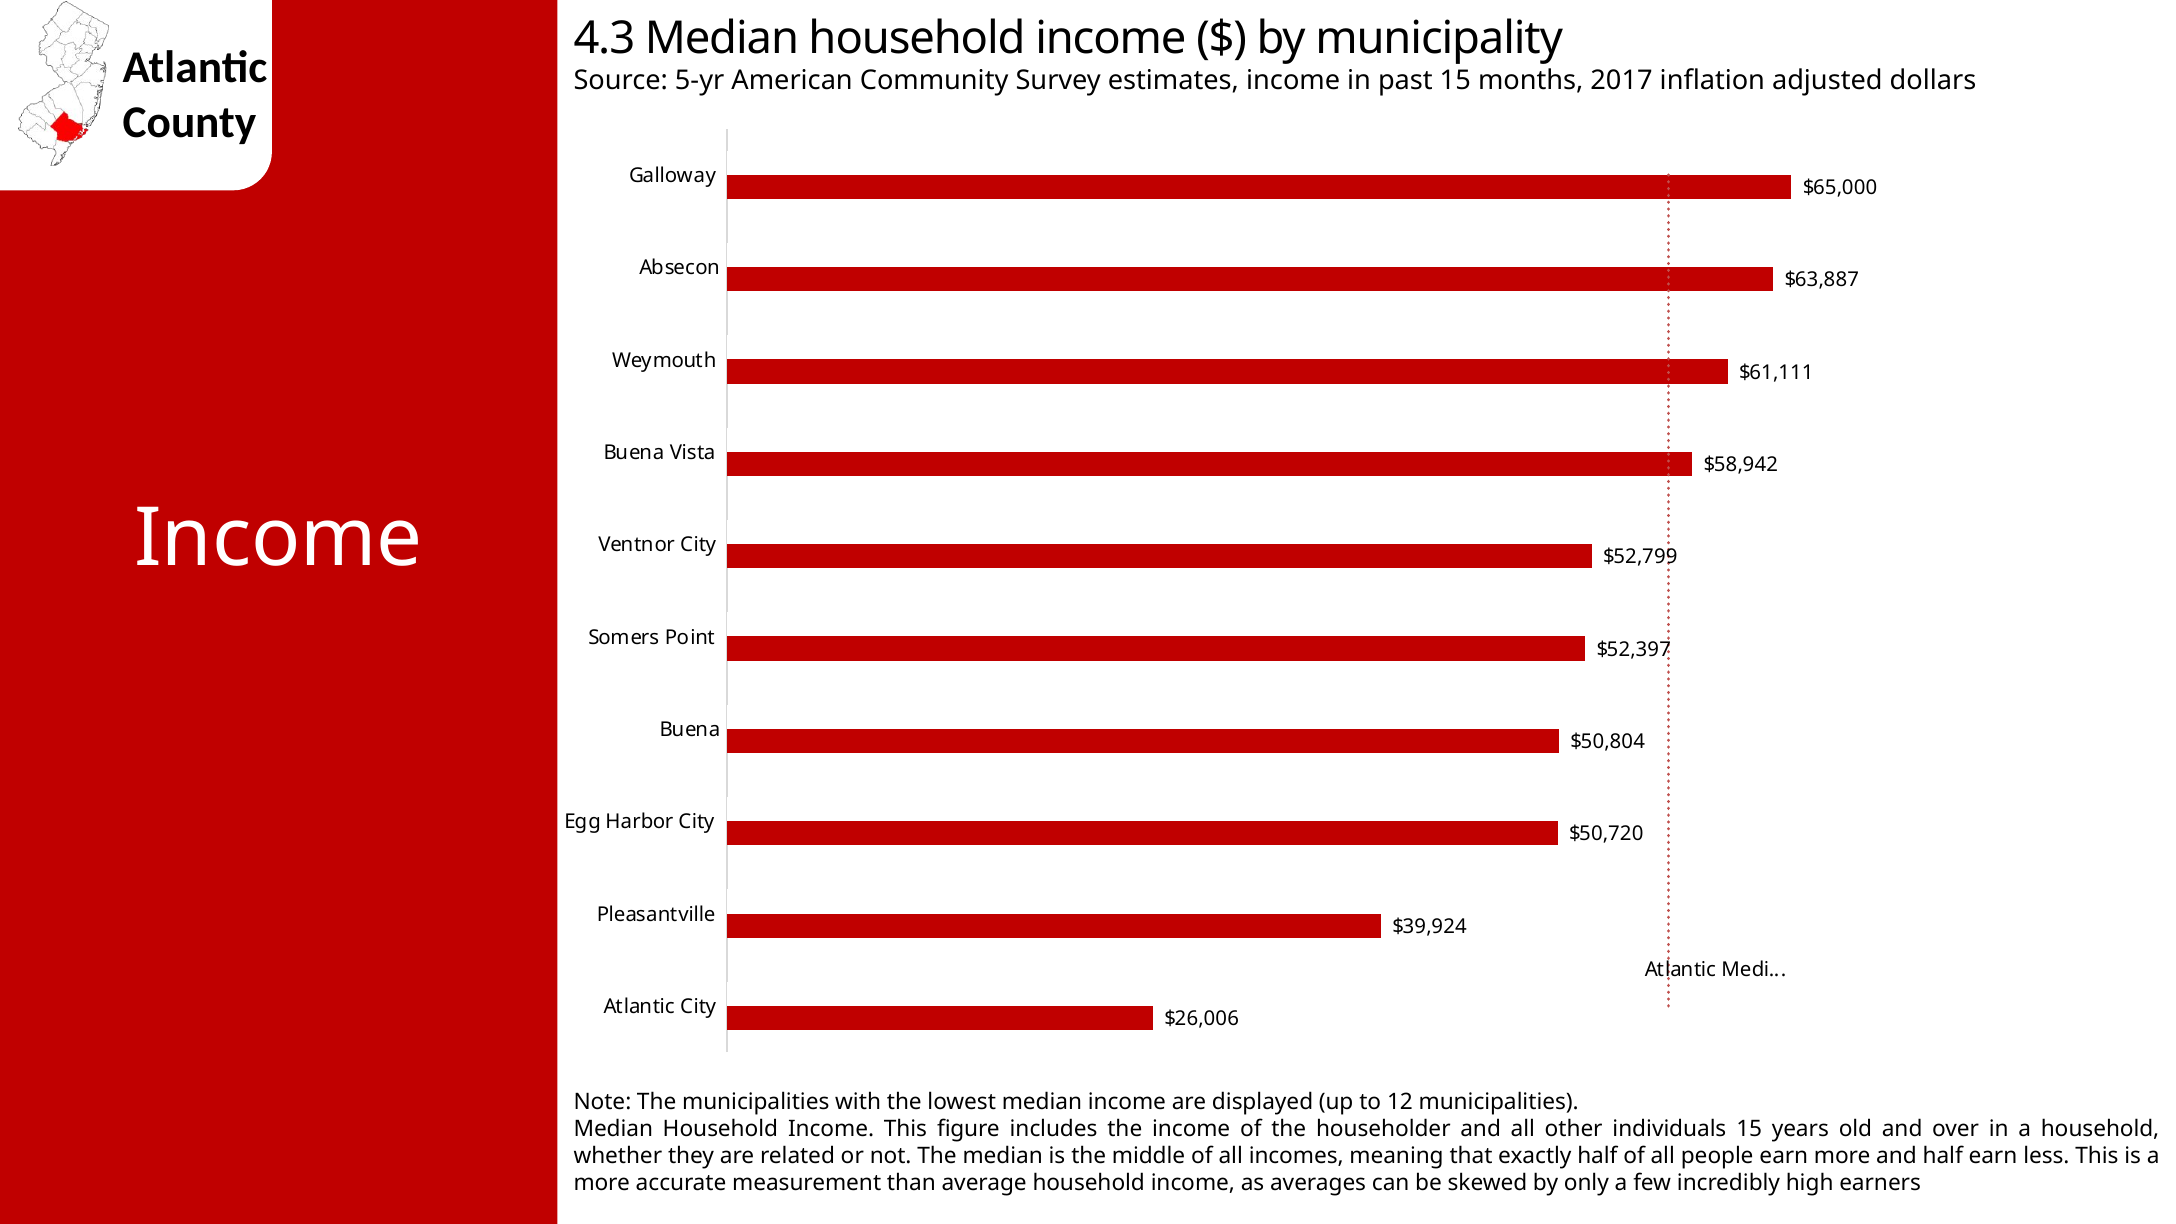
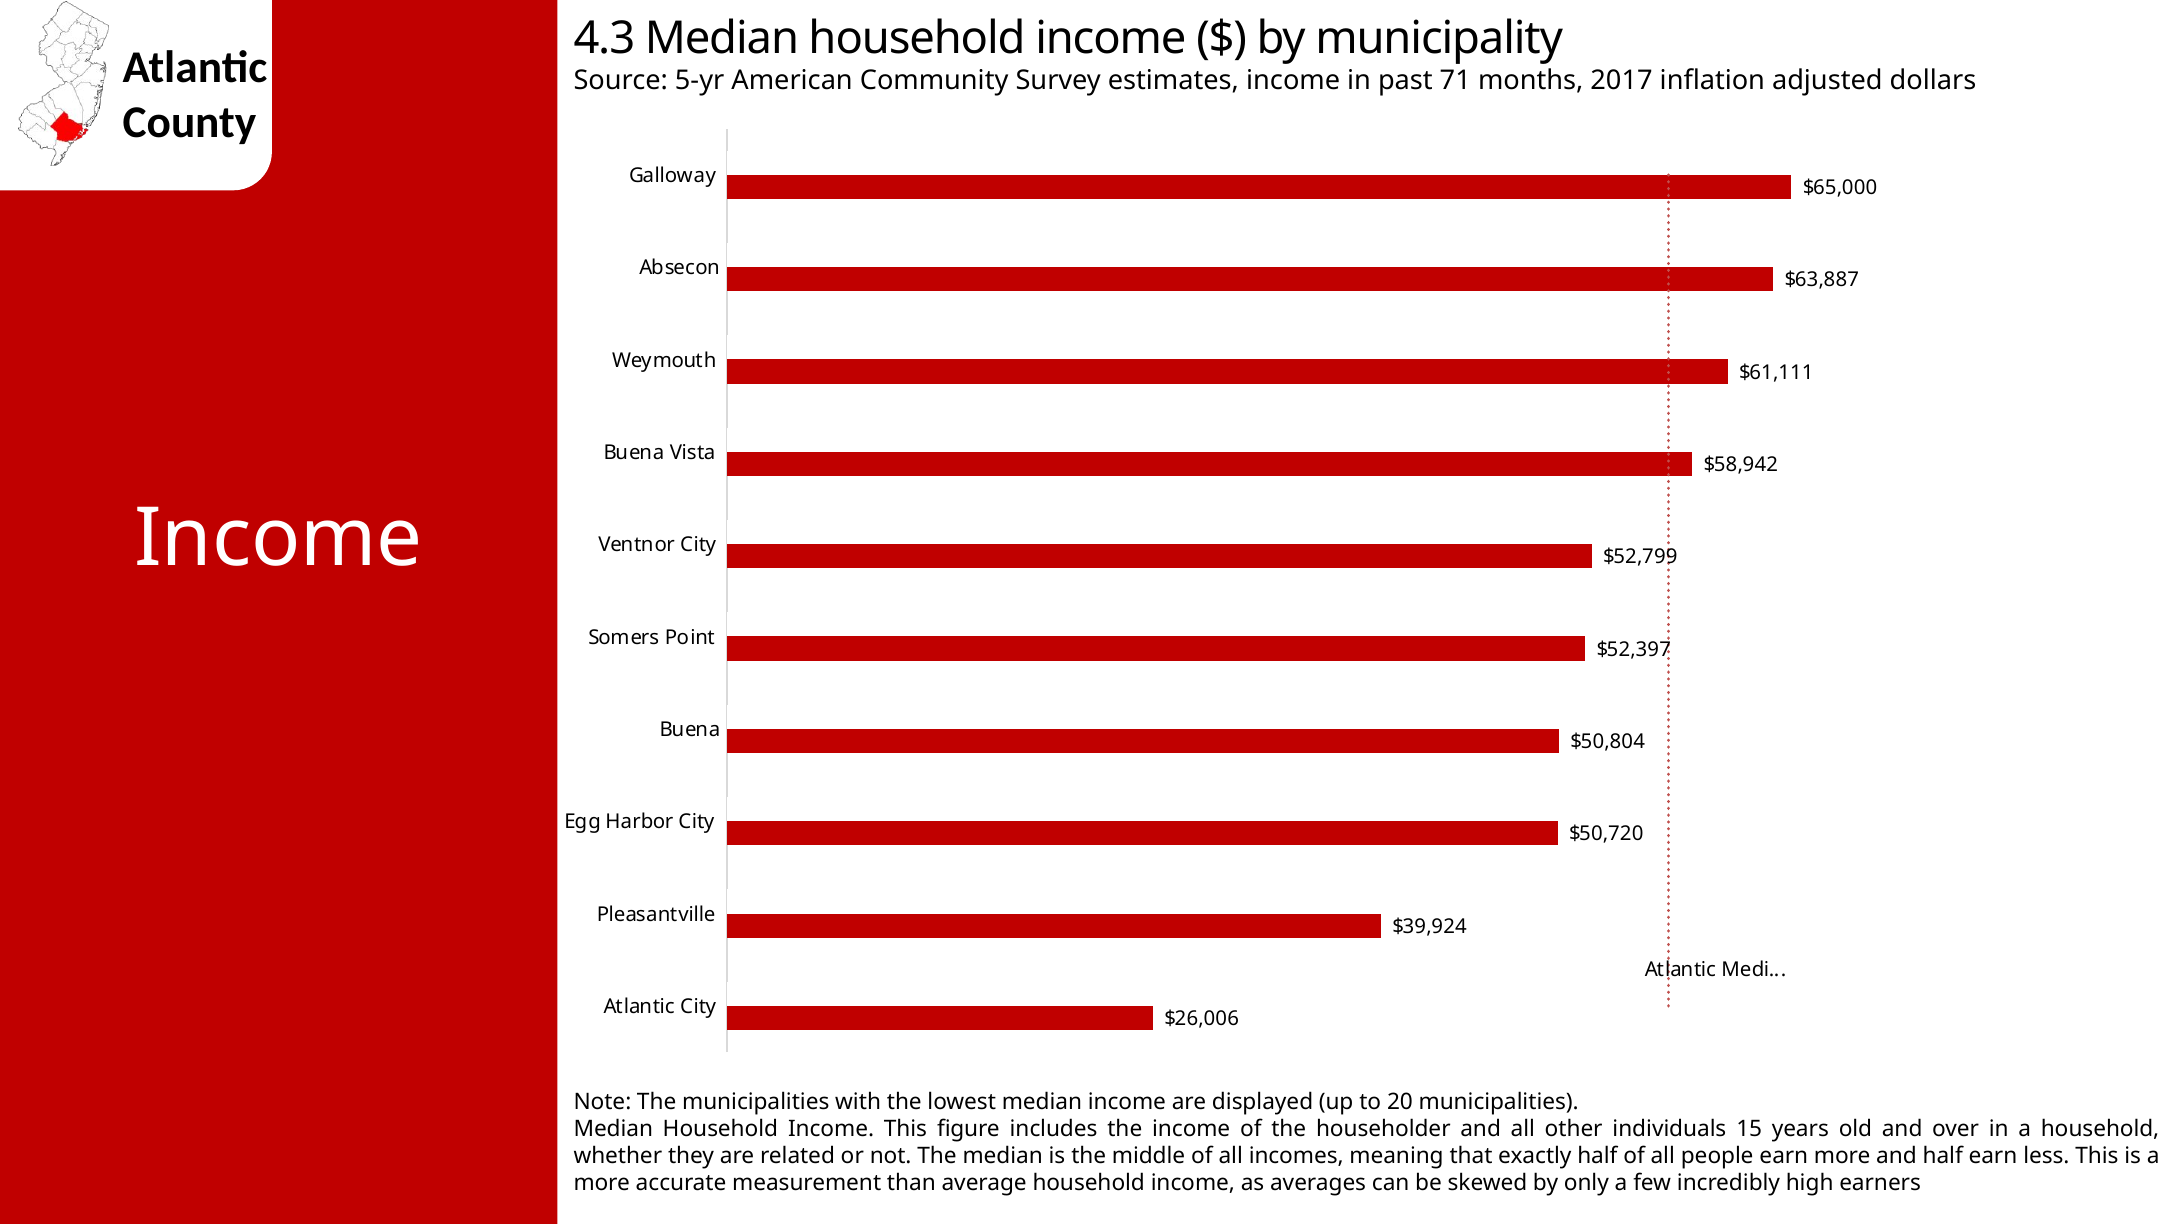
past 15: 15 -> 71
12: 12 -> 20
